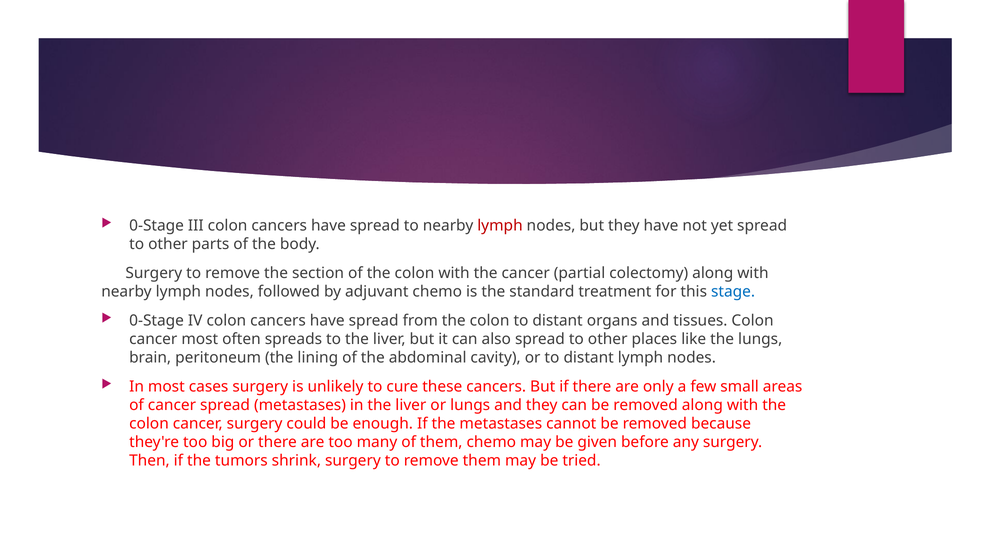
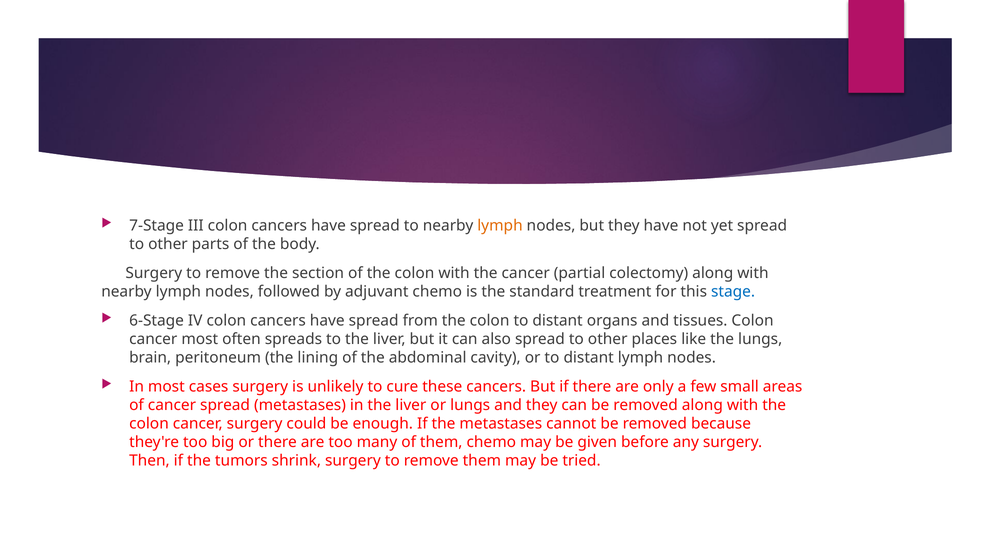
0-Stage at (157, 226): 0-Stage -> 7-Stage
lymph at (500, 226) colour: red -> orange
0-Stage at (157, 321): 0-Stage -> 6-Stage
